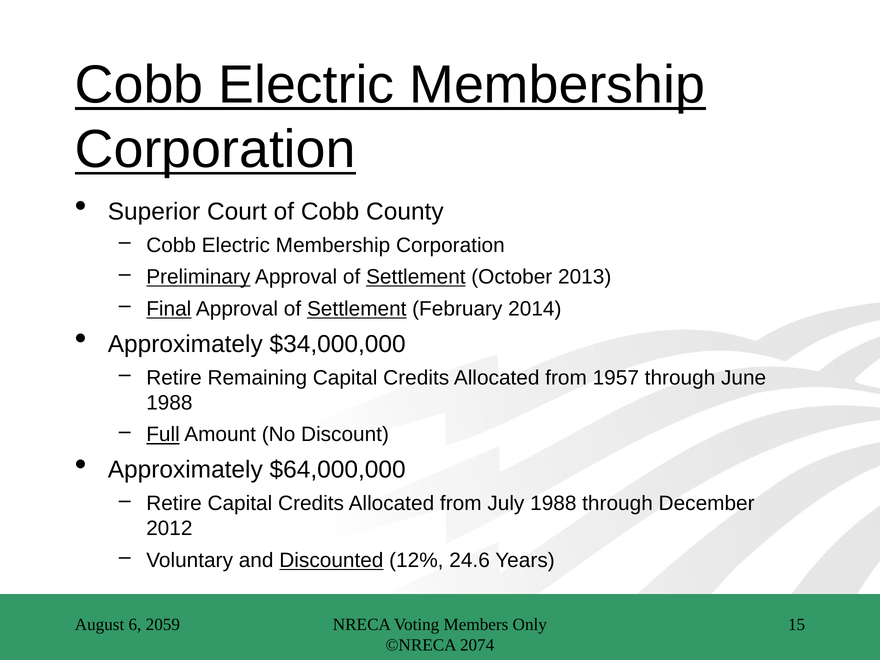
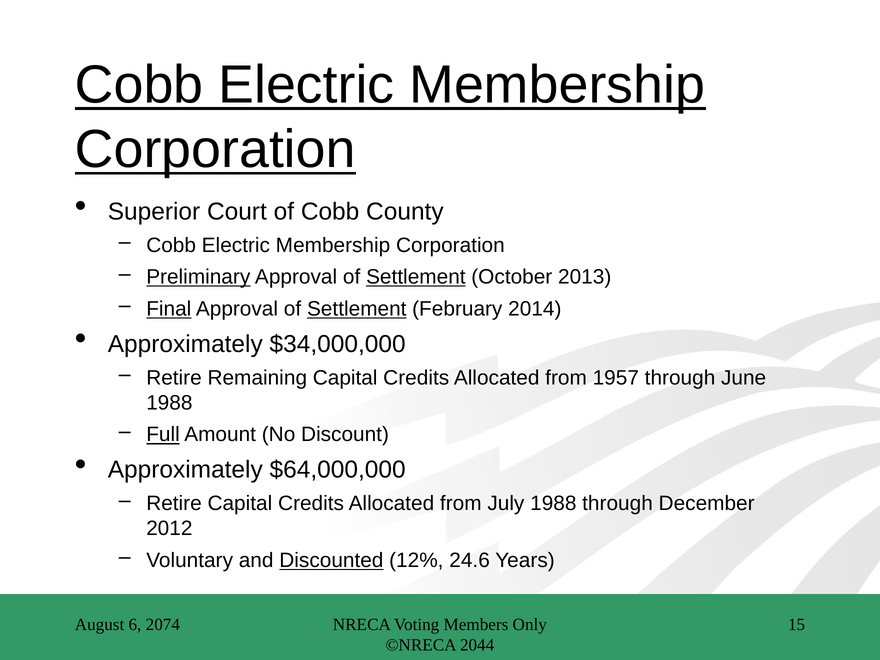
2059: 2059 -> 2074
2074: 2074 -> 2044
